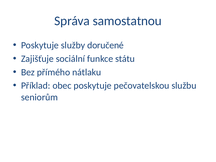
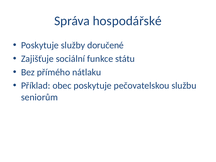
samostatnou: samostatnou -> hospodářské
